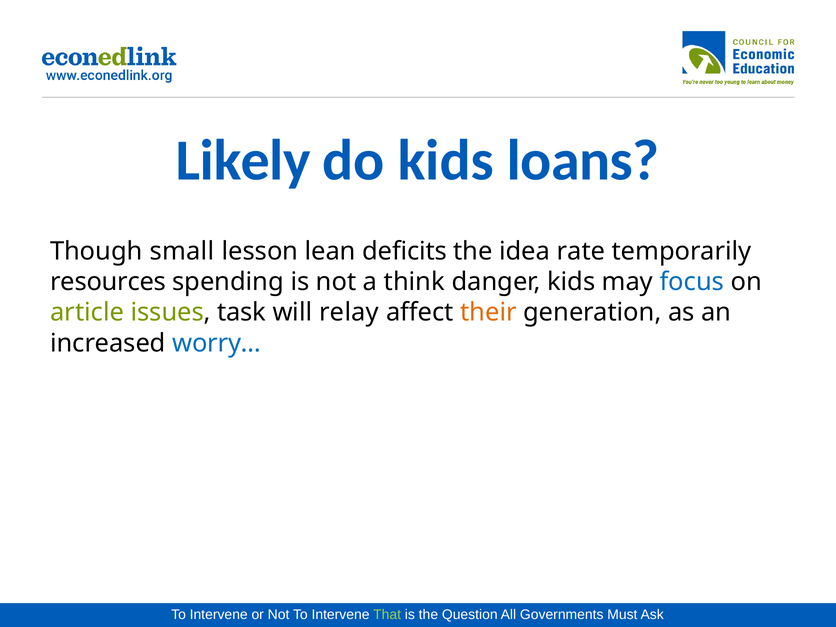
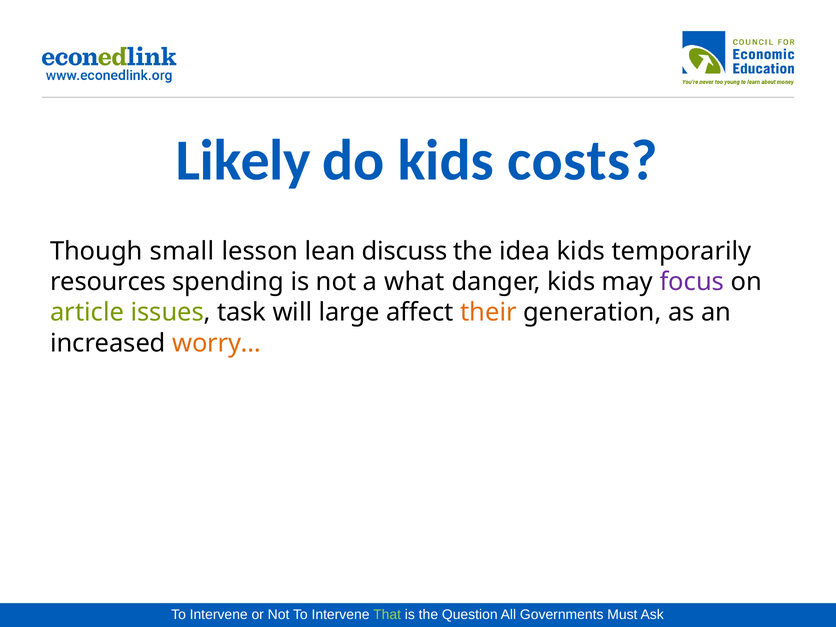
loans: loans -> costs
deficits: deficits -> discuss
idea rate: rate -> kids
think: think -> what
focus colour: blue -> purple
relay: relay -> large
worry… colour: blue -> orange
